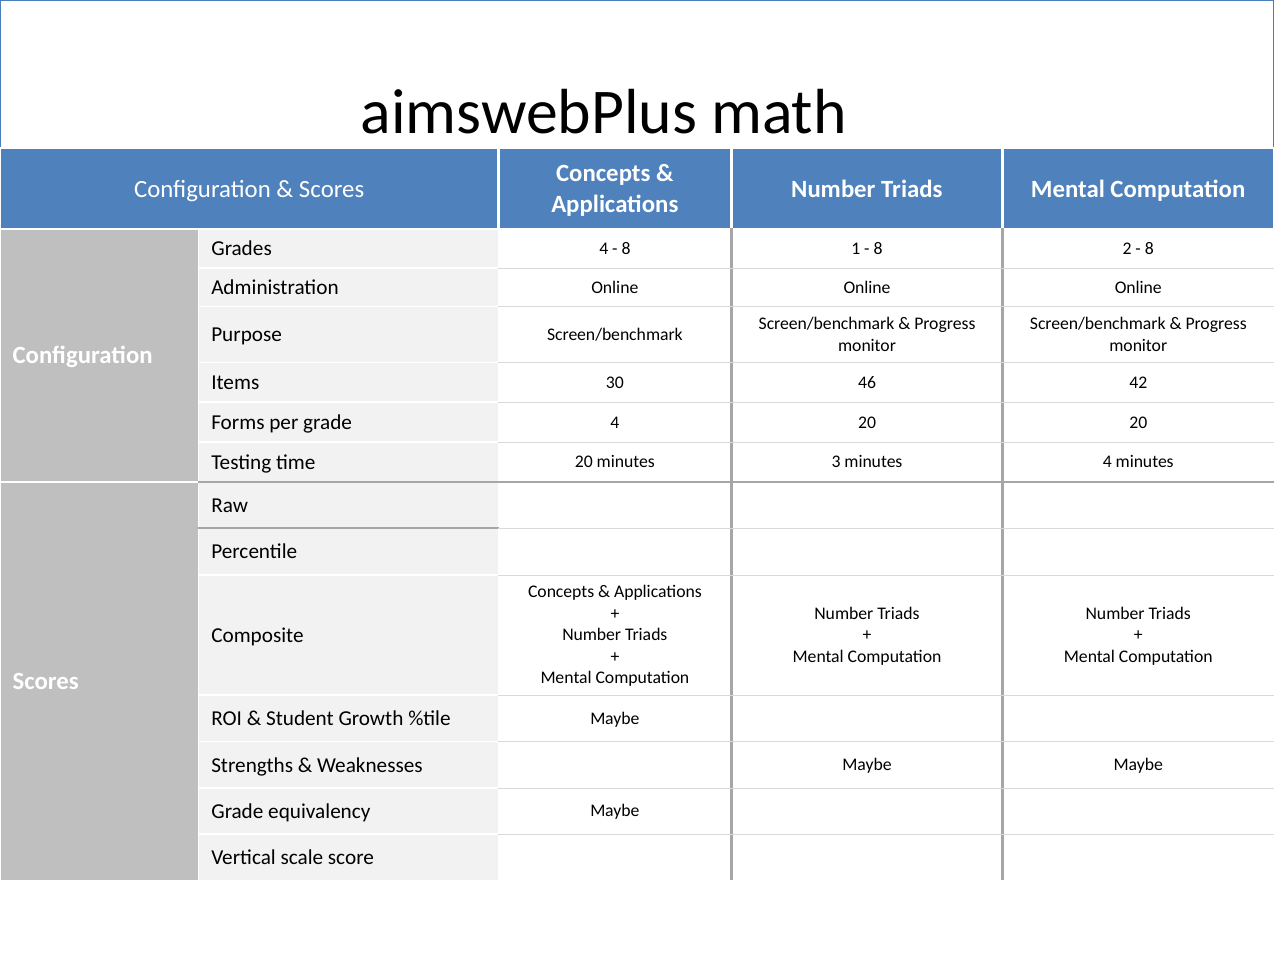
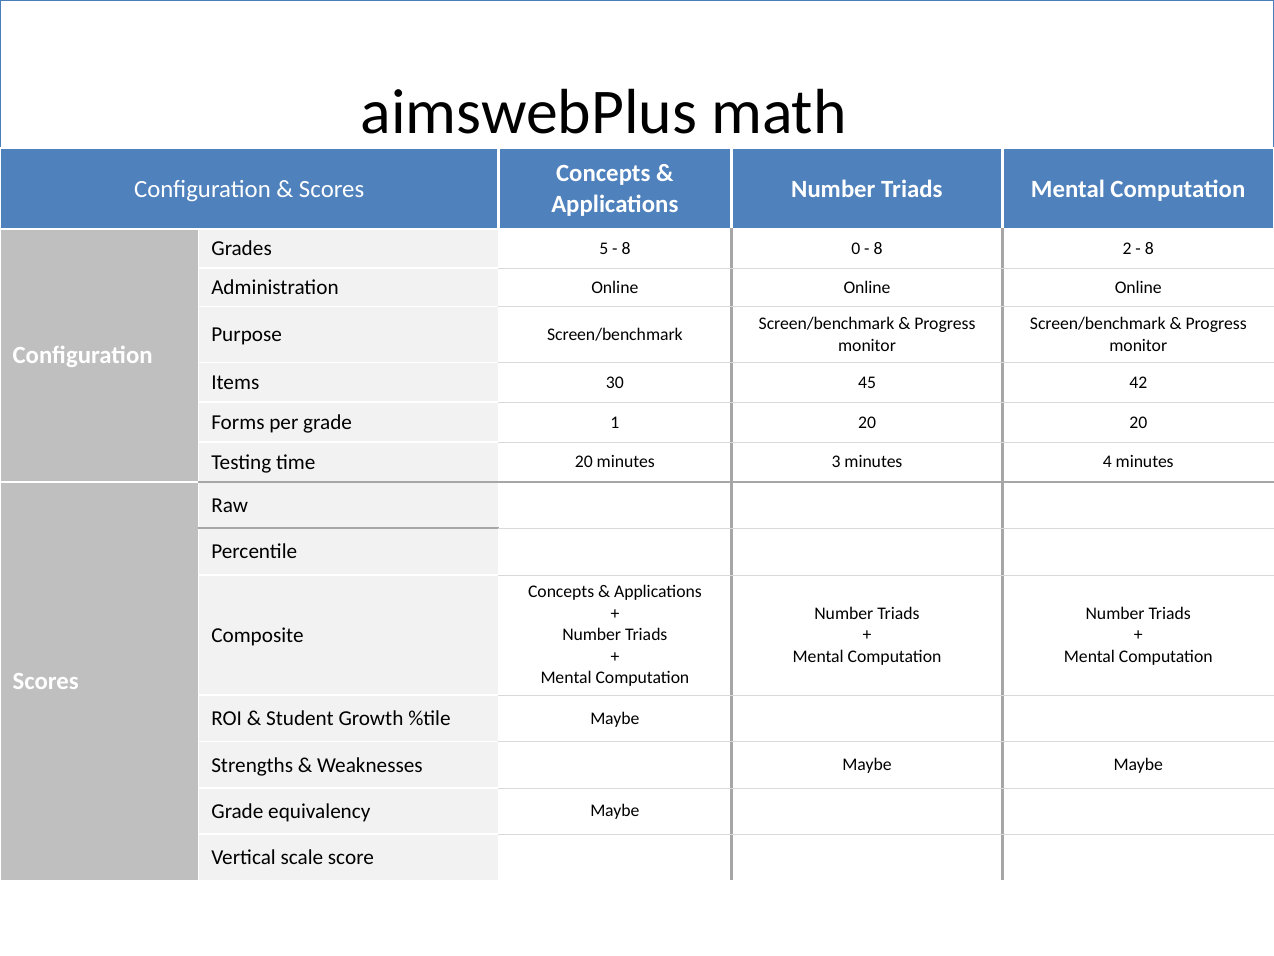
Grades 4: 4 -> 5
1: 1 -> 0
46: 46 -> 45
grade 4: 4 -> 1
